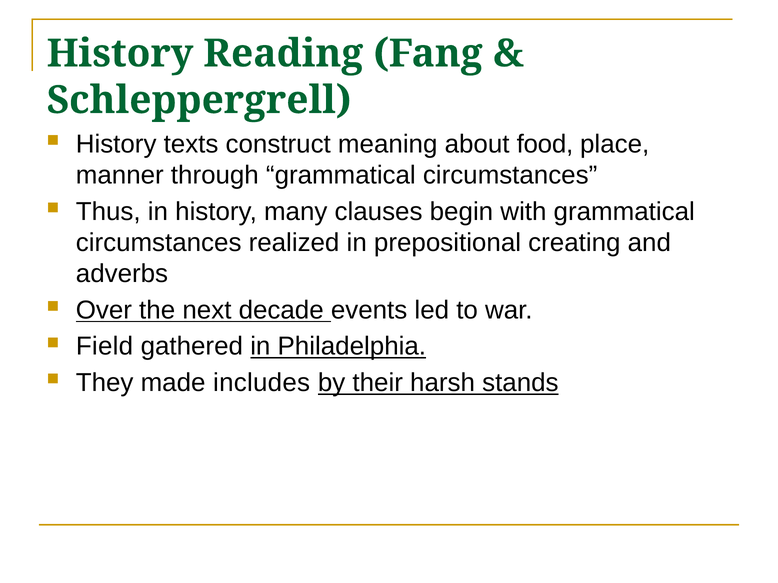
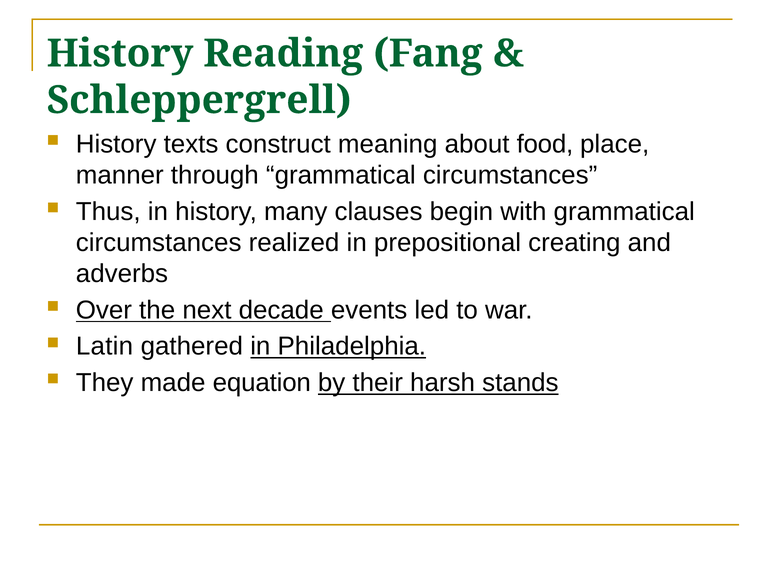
Field: Field -> Latin
includes: includes -> equation
